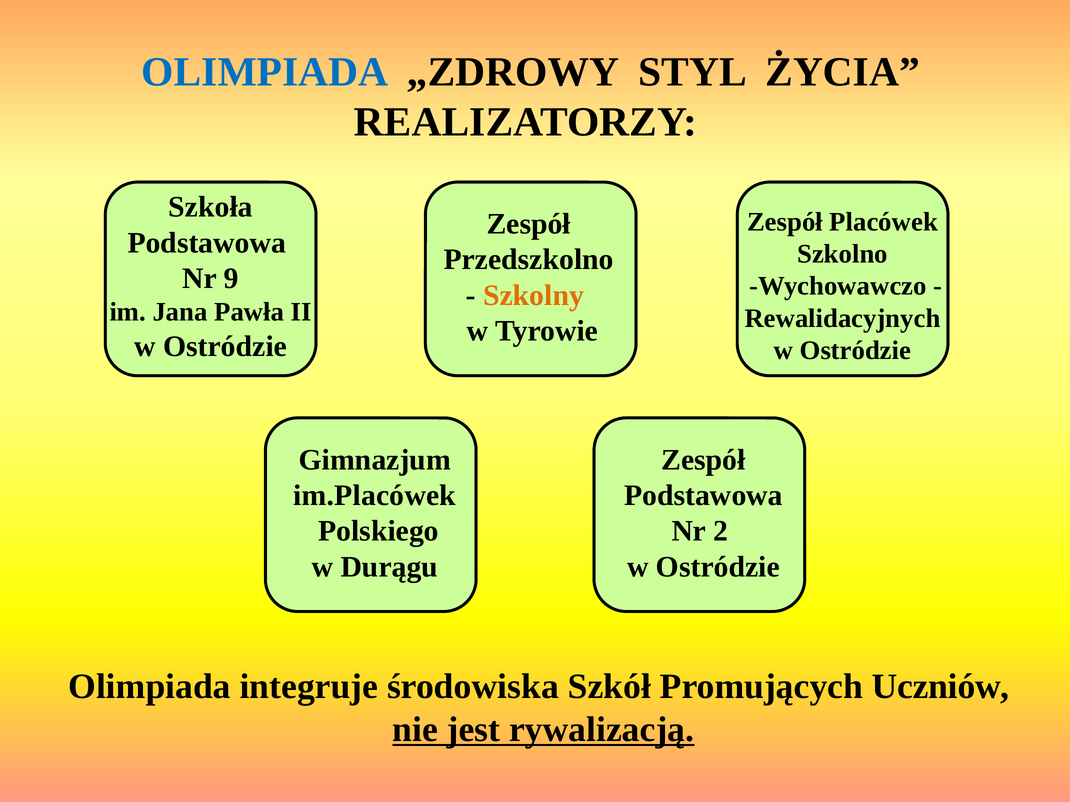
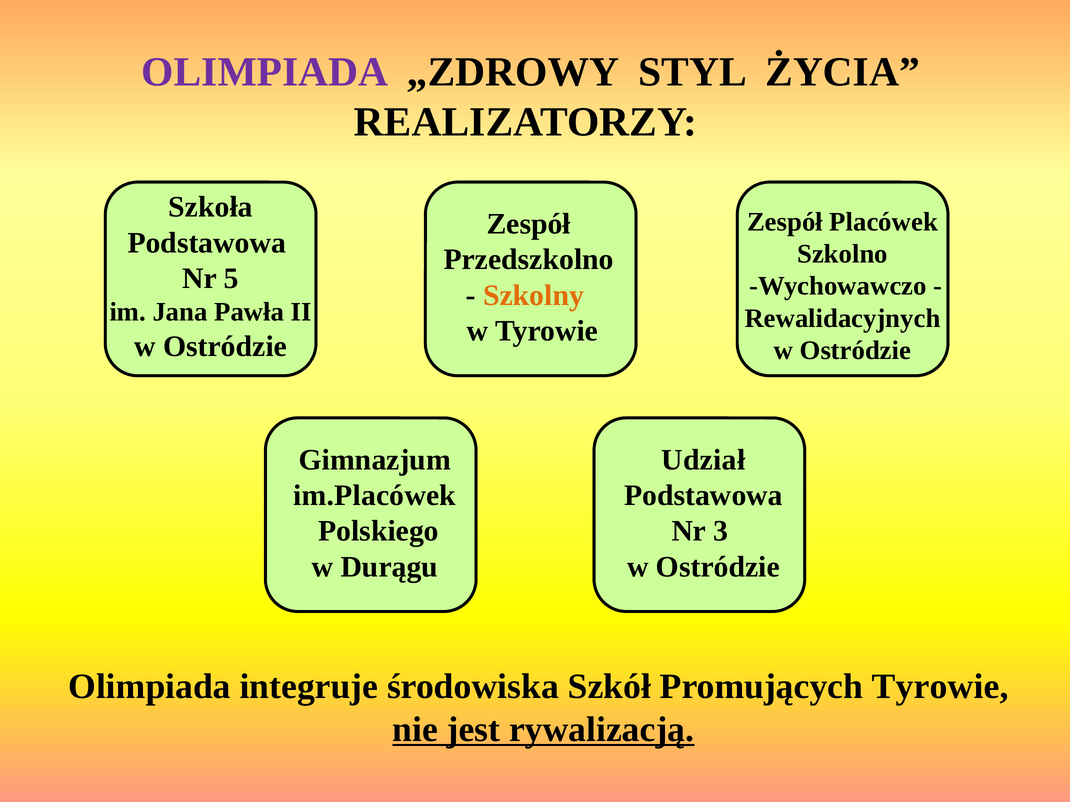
OLIMPIADA at (265, 72) colour: blue -> purple
9: 9 -> 5
Zespół at (703, 460): Zespół -> Udział
2: 2 -> 3
Promujących Uczniów: Uczniów -> Tyrowie
